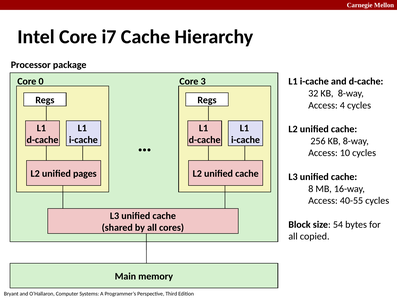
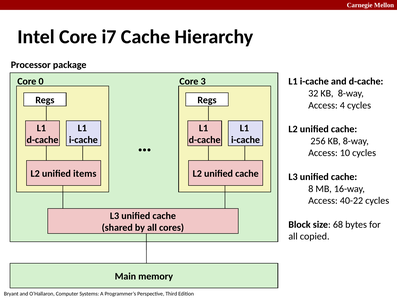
pages: pages -> items
40-55: 40-55 -> 40-22
54: 54 -> 68
